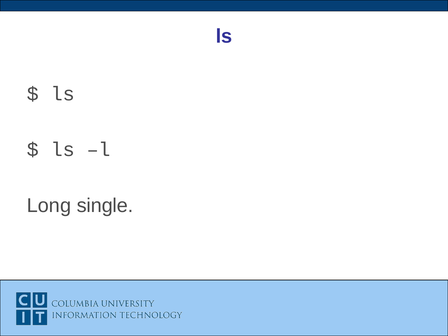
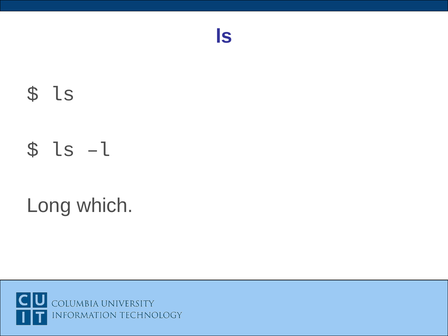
single: single -> which
